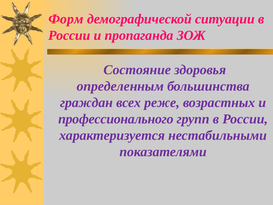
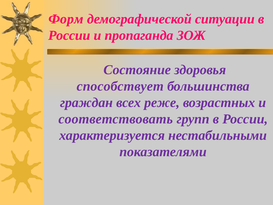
определенным: определенным -> способствует
профессионального: профессионального -> соответствовать
